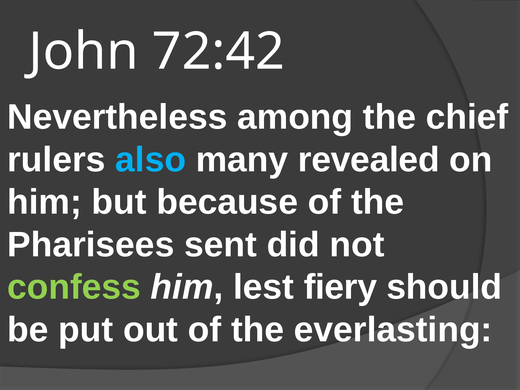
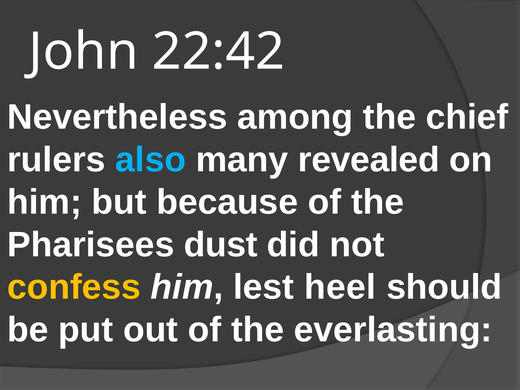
72:42: 72:42 -> 22:42
sent: sent -> dust
confess colour: light green -> yellow
fiery: fiery -> heel
